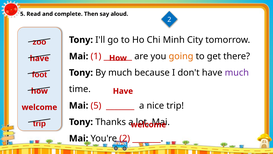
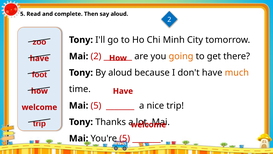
Mai 1: 1 -> 2
By much: much -> aloud
much at (237, 73) colour: purple -> orange
You're 2: 2 -> 5
